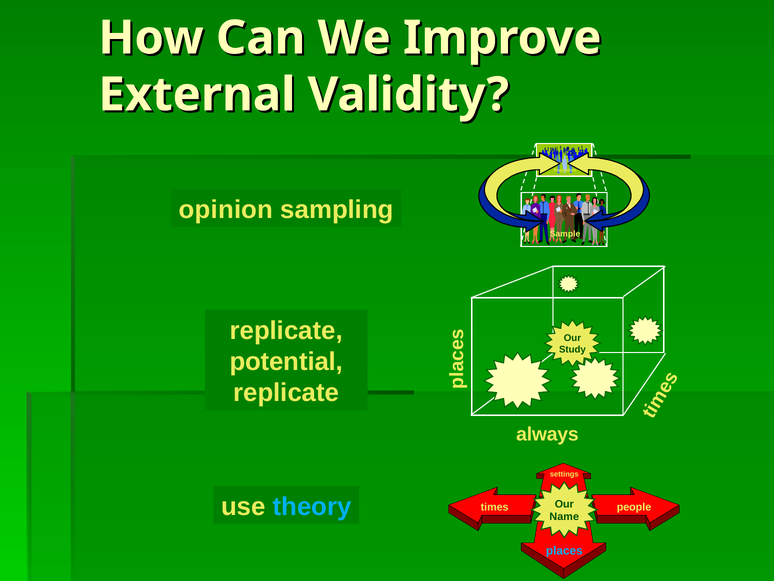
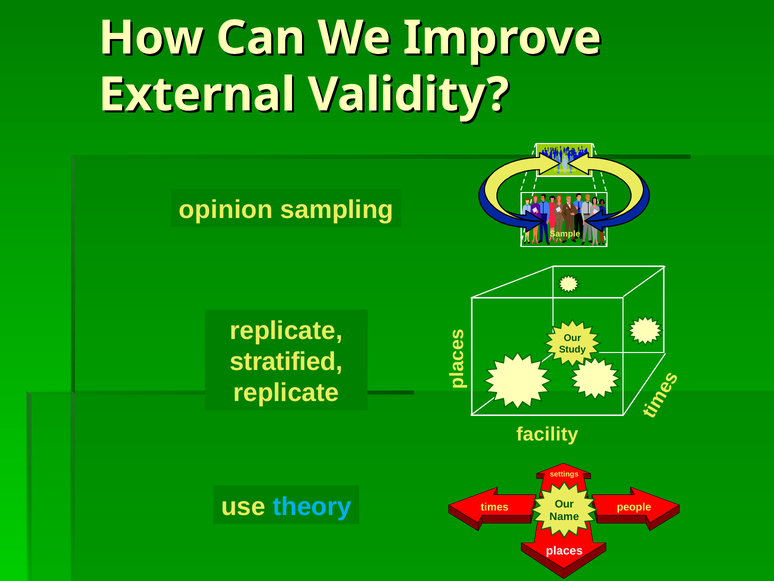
potential: potential -> stratified
always: always -> facility
places colour: light blue -> white
